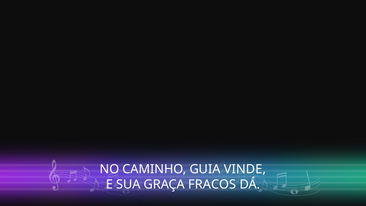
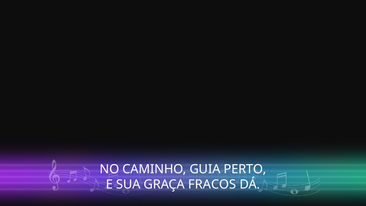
VINDE: VINDE -> PERTO
